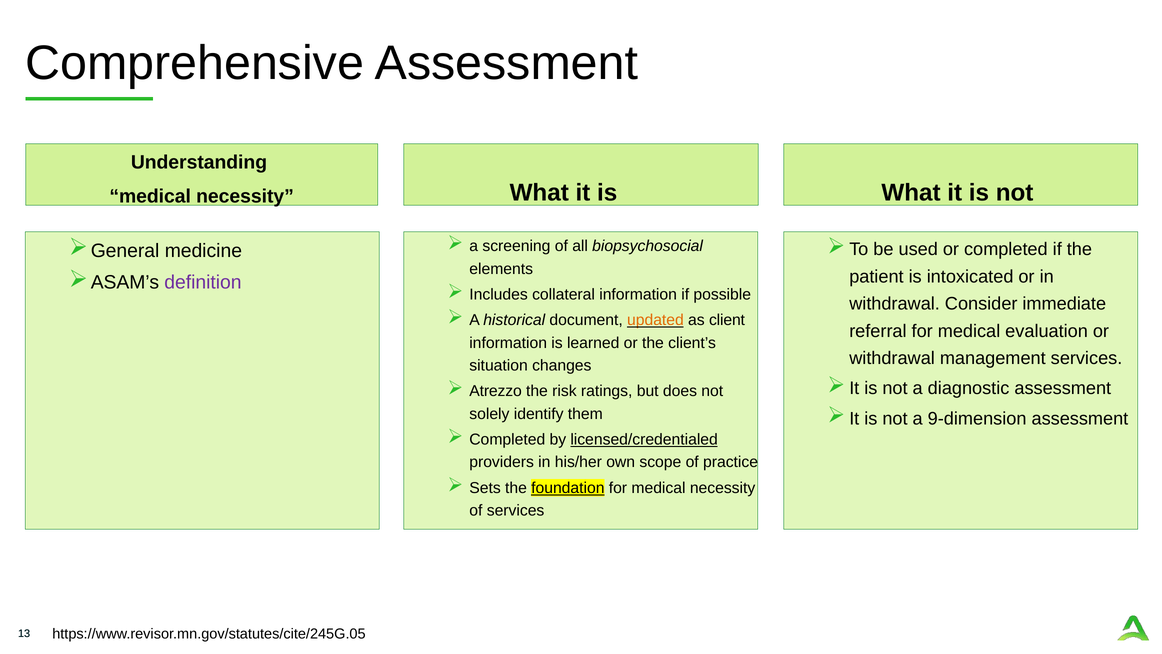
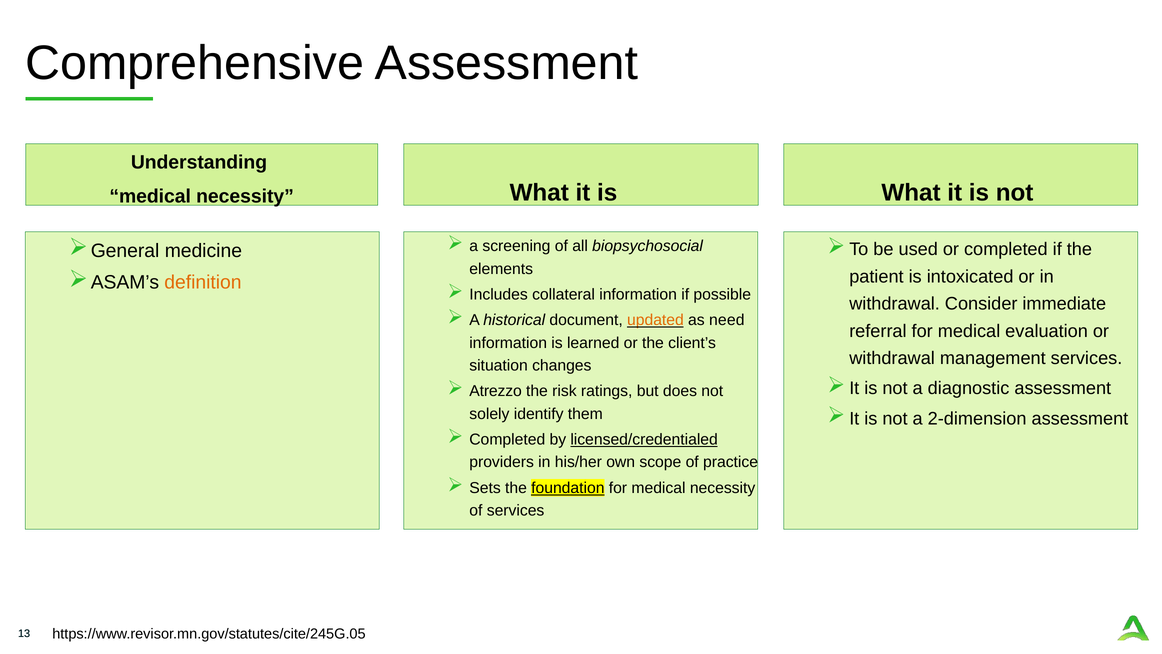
definition colour: purple -> orange
client: client -> need
9-dimension: 9-dimension -> 2-dimension
